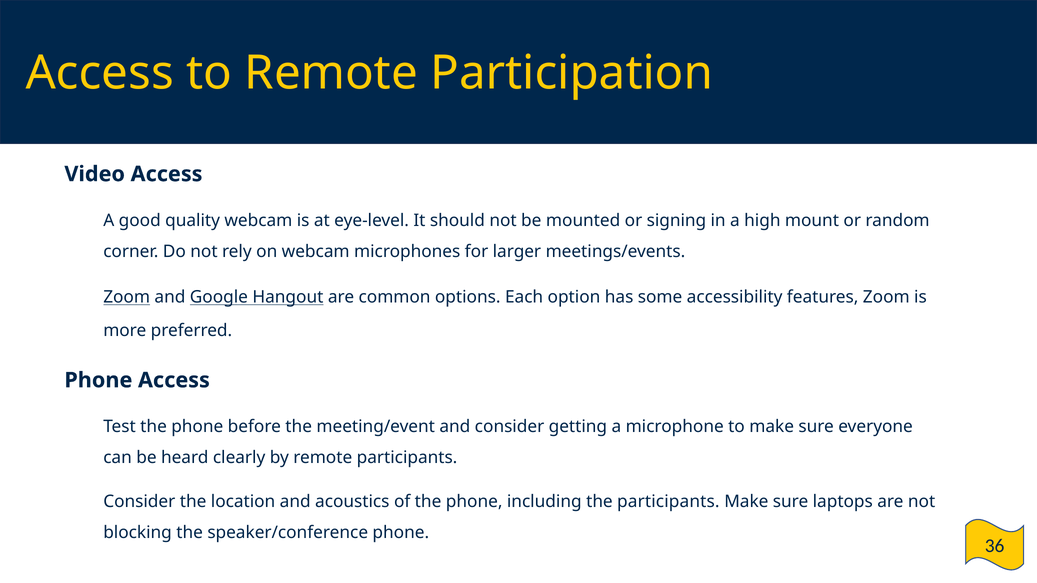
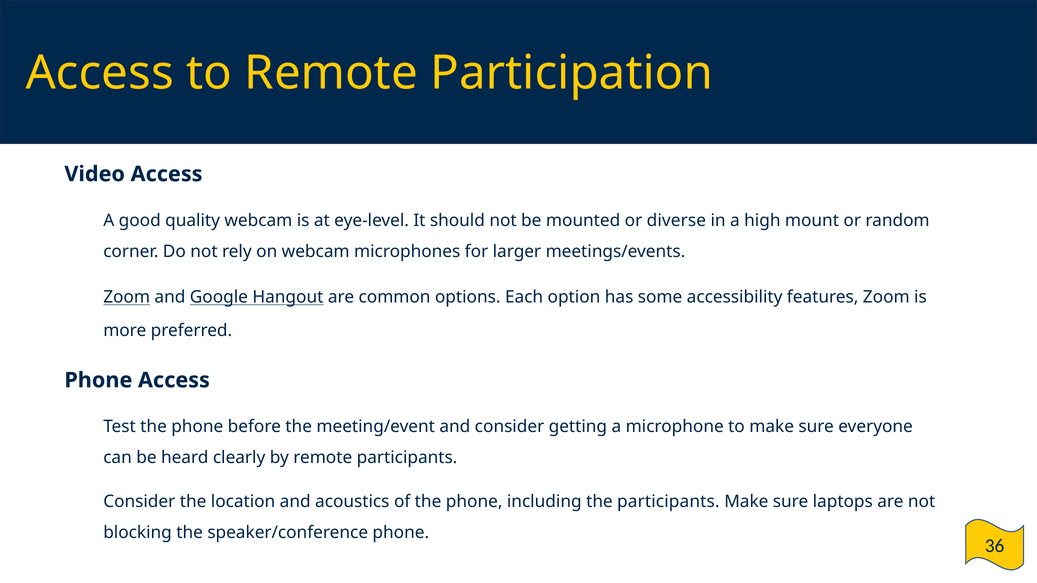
signing: signing -> diverse
